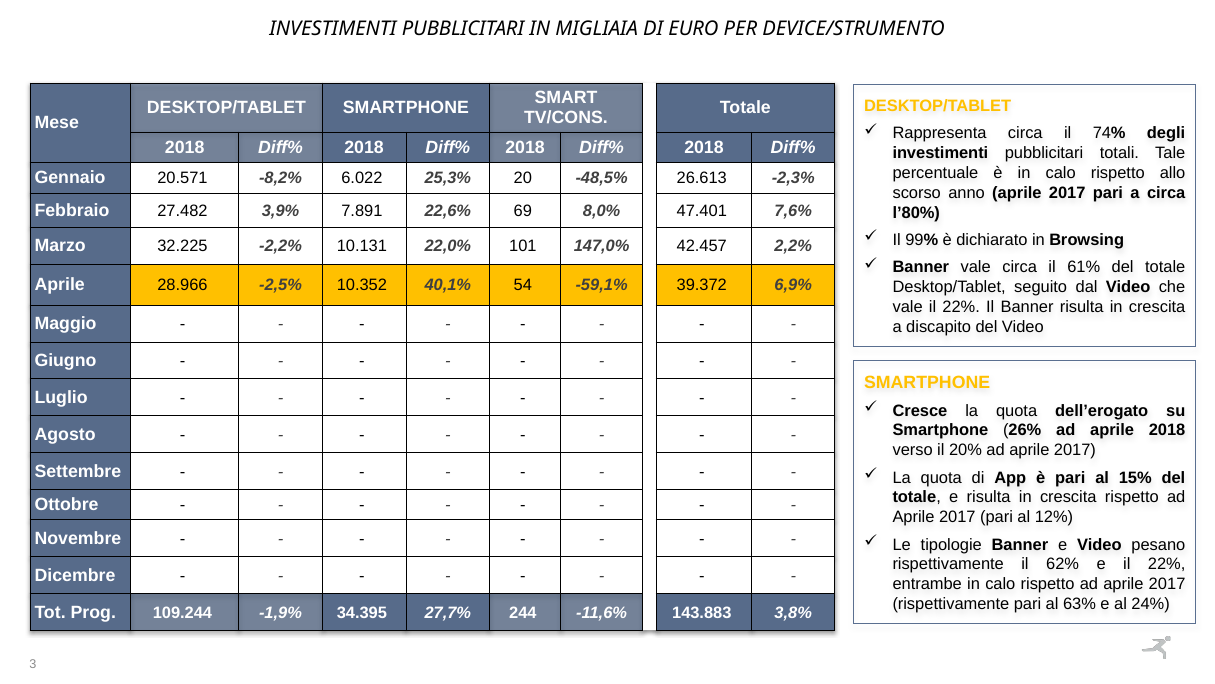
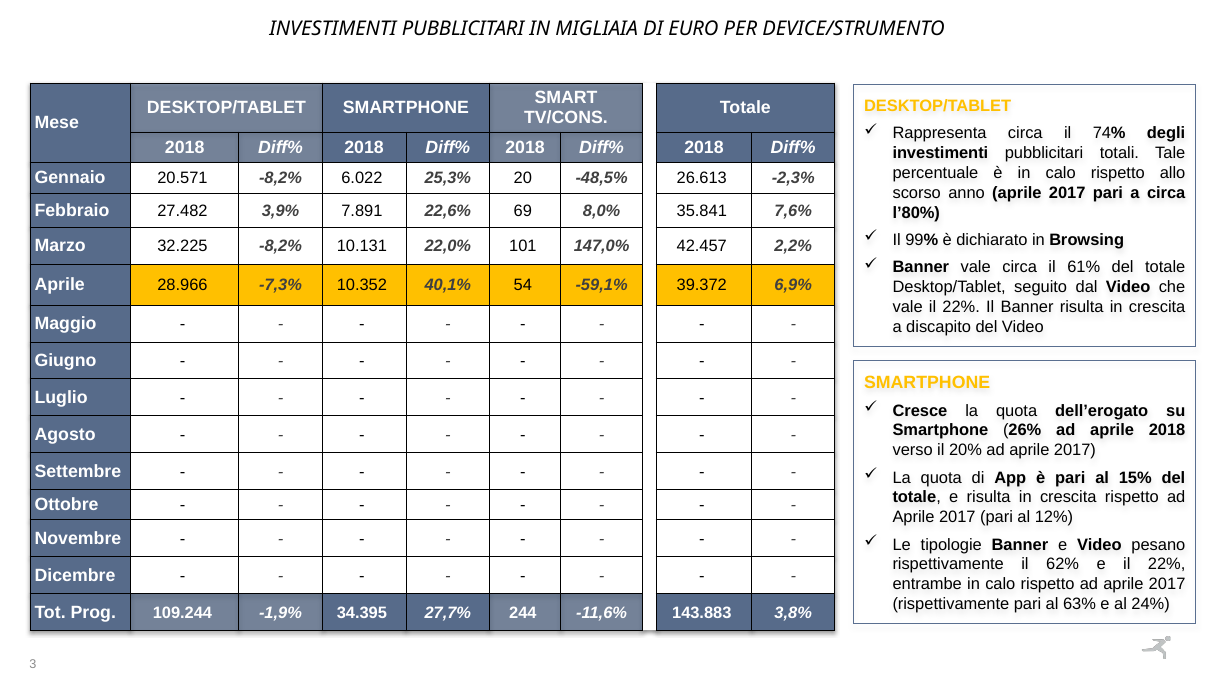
47.401: 47.401 -> 35.841
32.225 -2,2%: -2,2% -> -8,2%
-2,5%: -2,5% -> -7,3%
